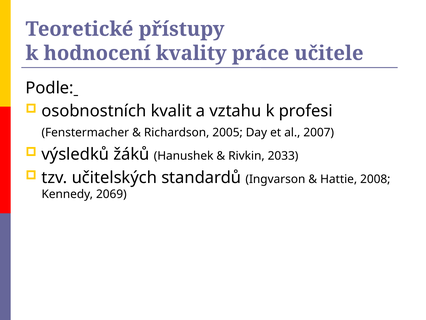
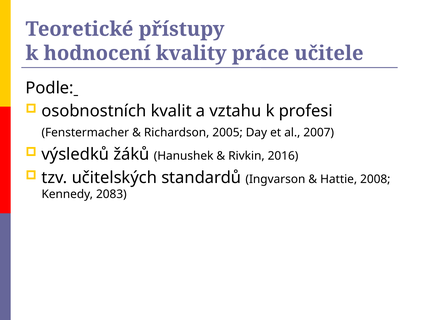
2033: 2033 -> 2016
2069: 2069 -> 2083
